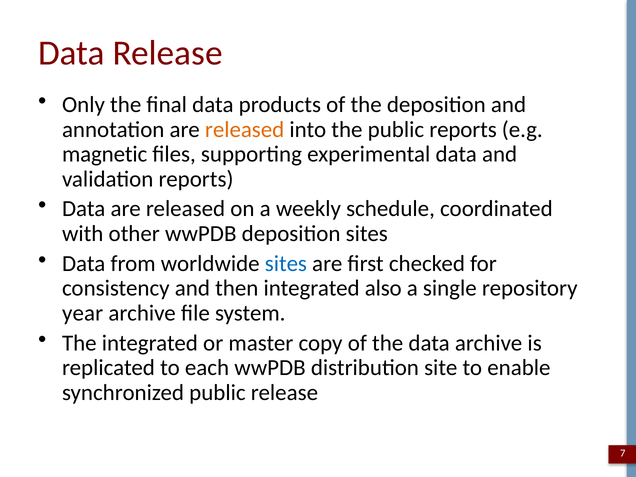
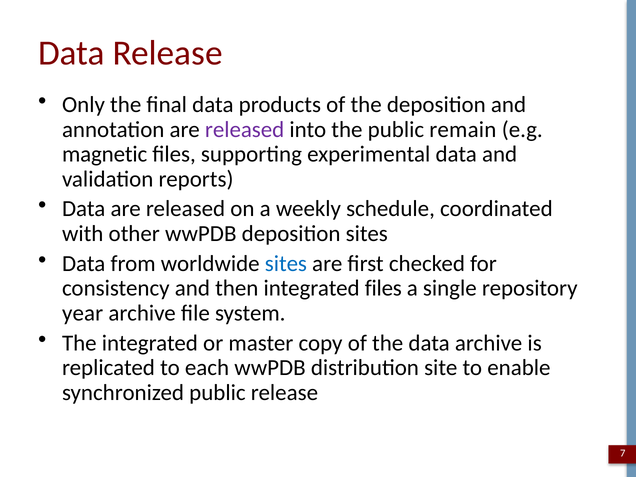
released at (245, 129) colour: orange -> purple
public reports: reports -> remain
integrated also: also -> files
